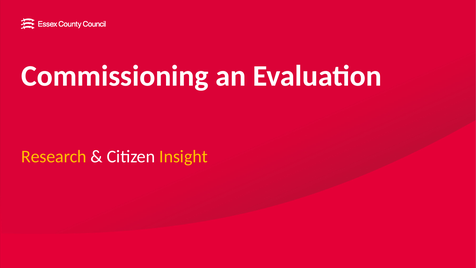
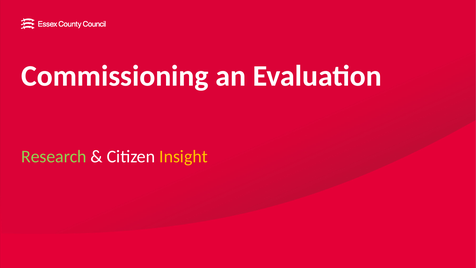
Research colour: yellow -> light green
